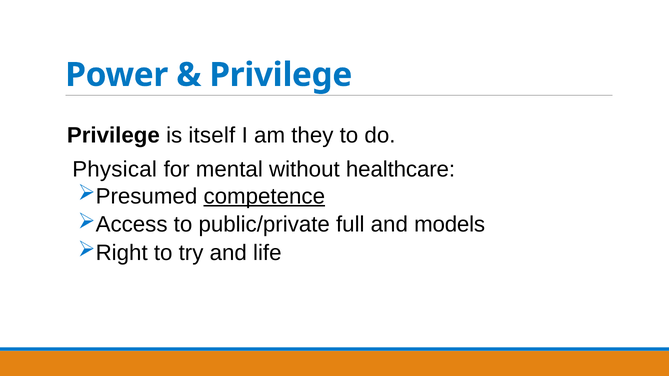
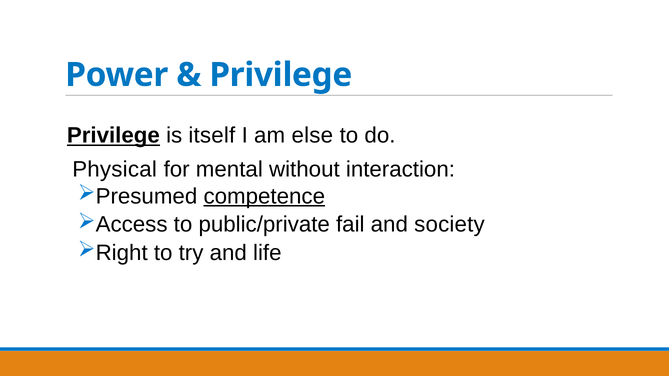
Privilege at (113, 136) underline: none -> present
they: they -> else
healthcare: healthcare -> interaction
full: full -> fail
models: models -> society
